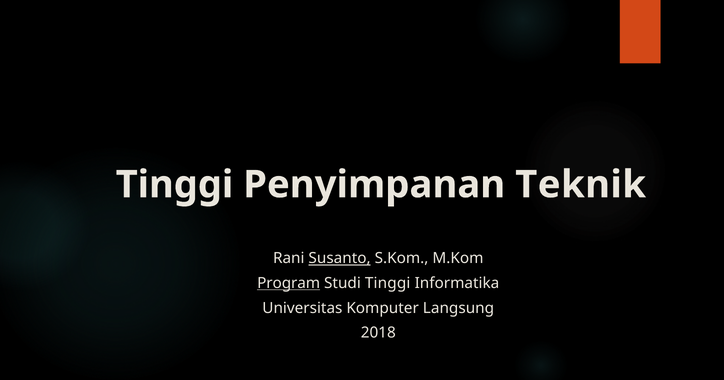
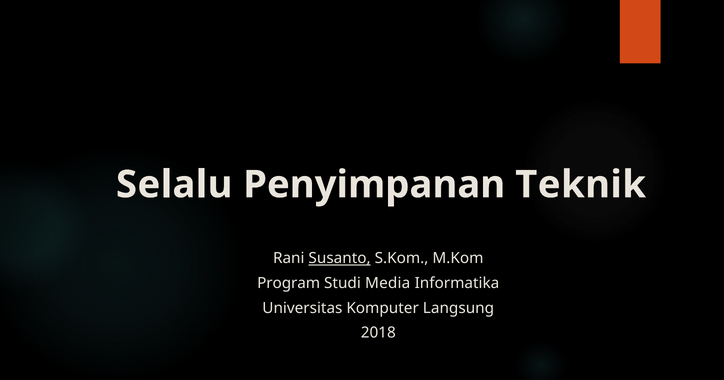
Tinggi at (174, 185): Tinggi -> Selalu
Program underline: present -> none
Studi Tinggi: Tinggi -> Media
